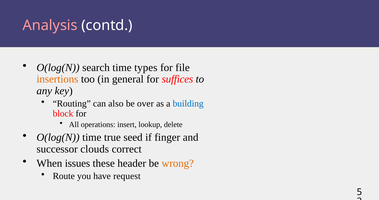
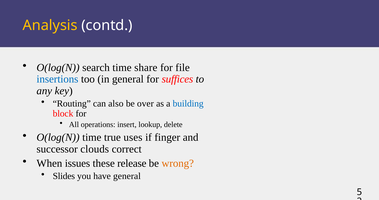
Analysis colour: pink -> yellow
types: types -> share
insertions colour: orange -> blue
seed: seed -> uses
header: header -> release
Route: Route -> Slides
have request: request -> general
